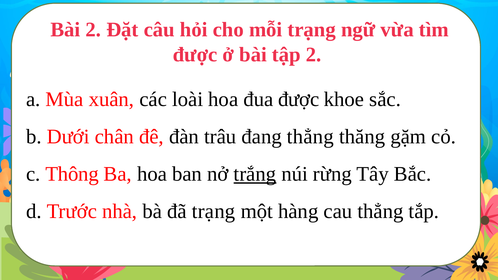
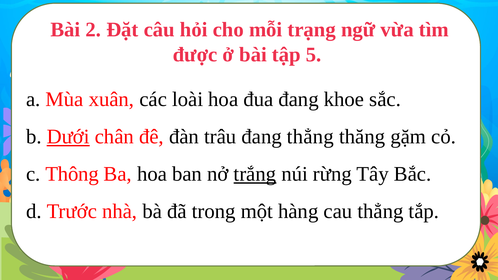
tập 2: 2 -> 5
đua được: được -> đang
Dưới underline: none -> present
đã trạng: trạng -> trong
